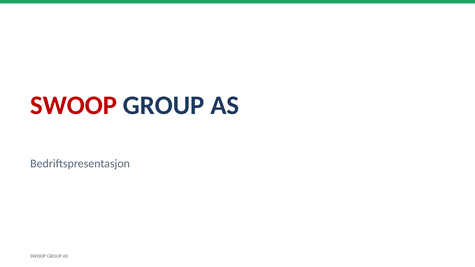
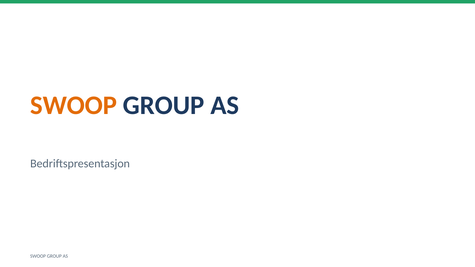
SWOOP at (74, 105) colour: red -> orange
